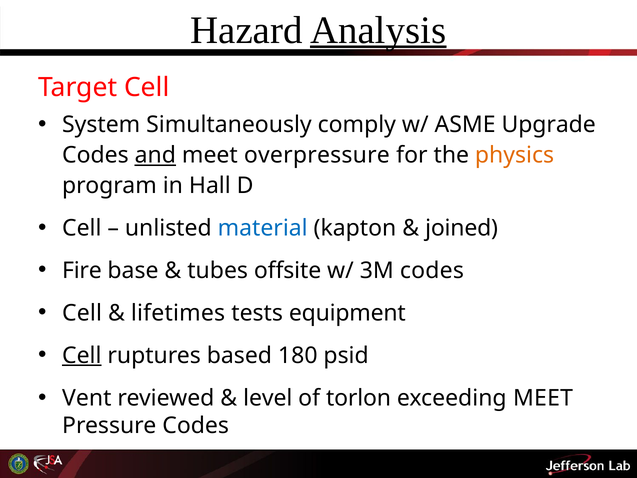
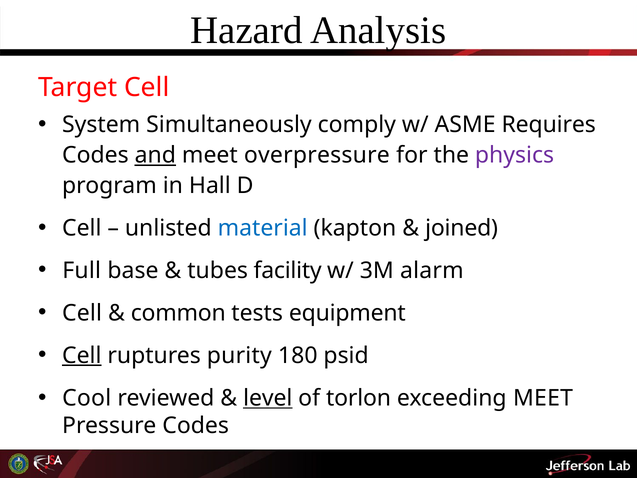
Analysis underline: present -> none
Upgrade: Upgrade -> Requires
physics colour: orange -> purple
Fire: Fire -> Full
offsite: offsite -> facility
3M codes: codes -> alarm
lifetimes: lifetimes -> common
based: based -> purity
Vent: Vent -> Cool
level underline: none -> present
